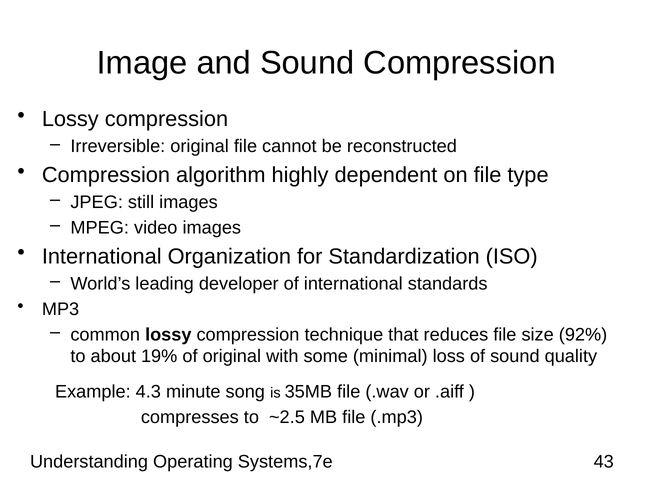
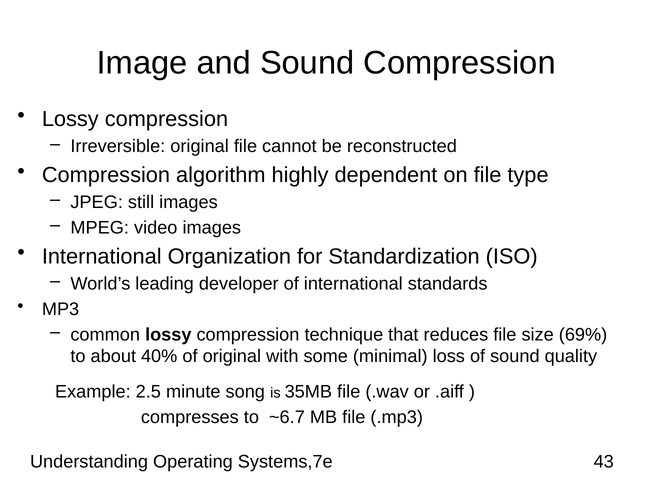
92%: 92% -> 69%
19%: 19% -> 40%
4.3: 4.3 -> 2.5
~2.5: ~2.5 -> ~6.7
